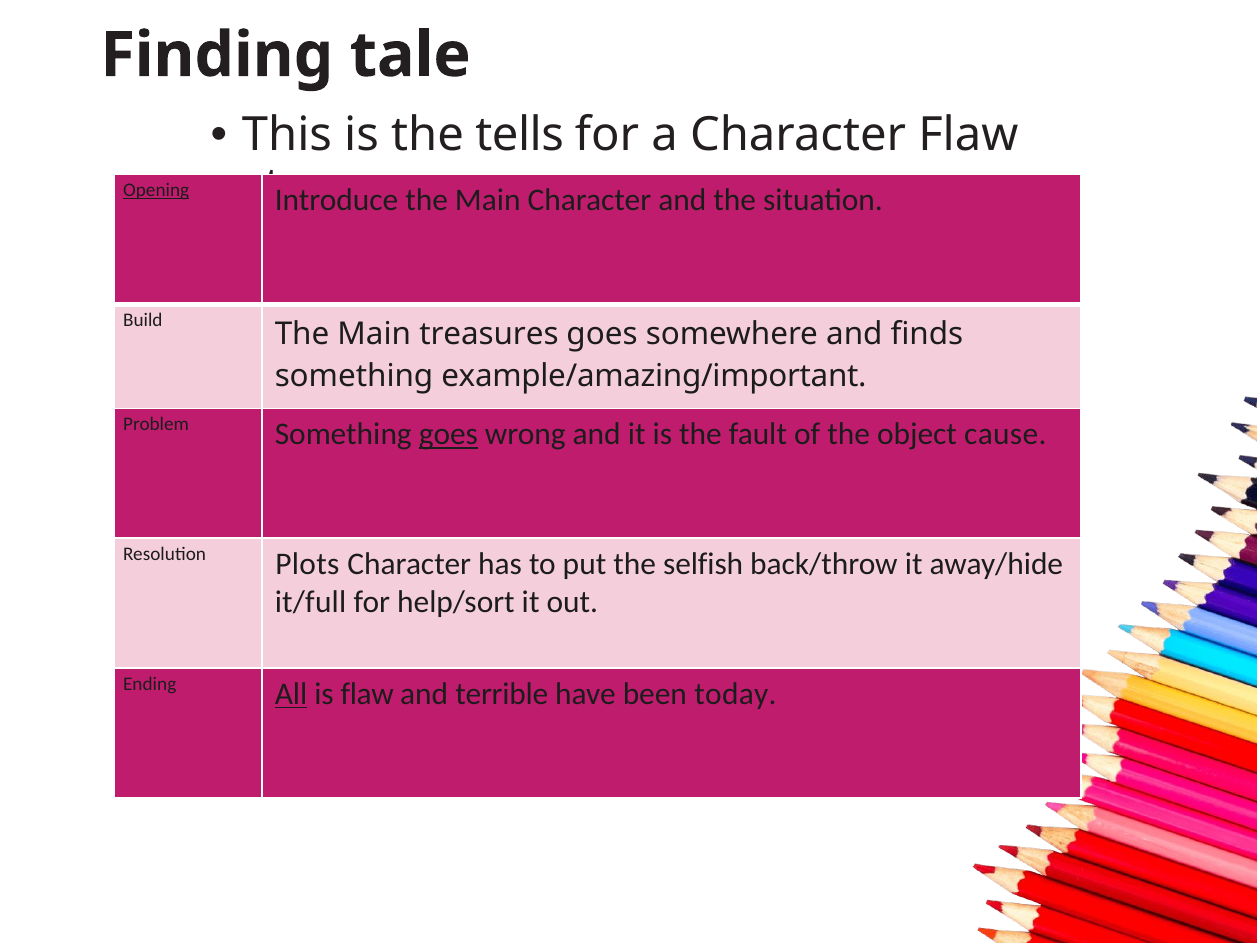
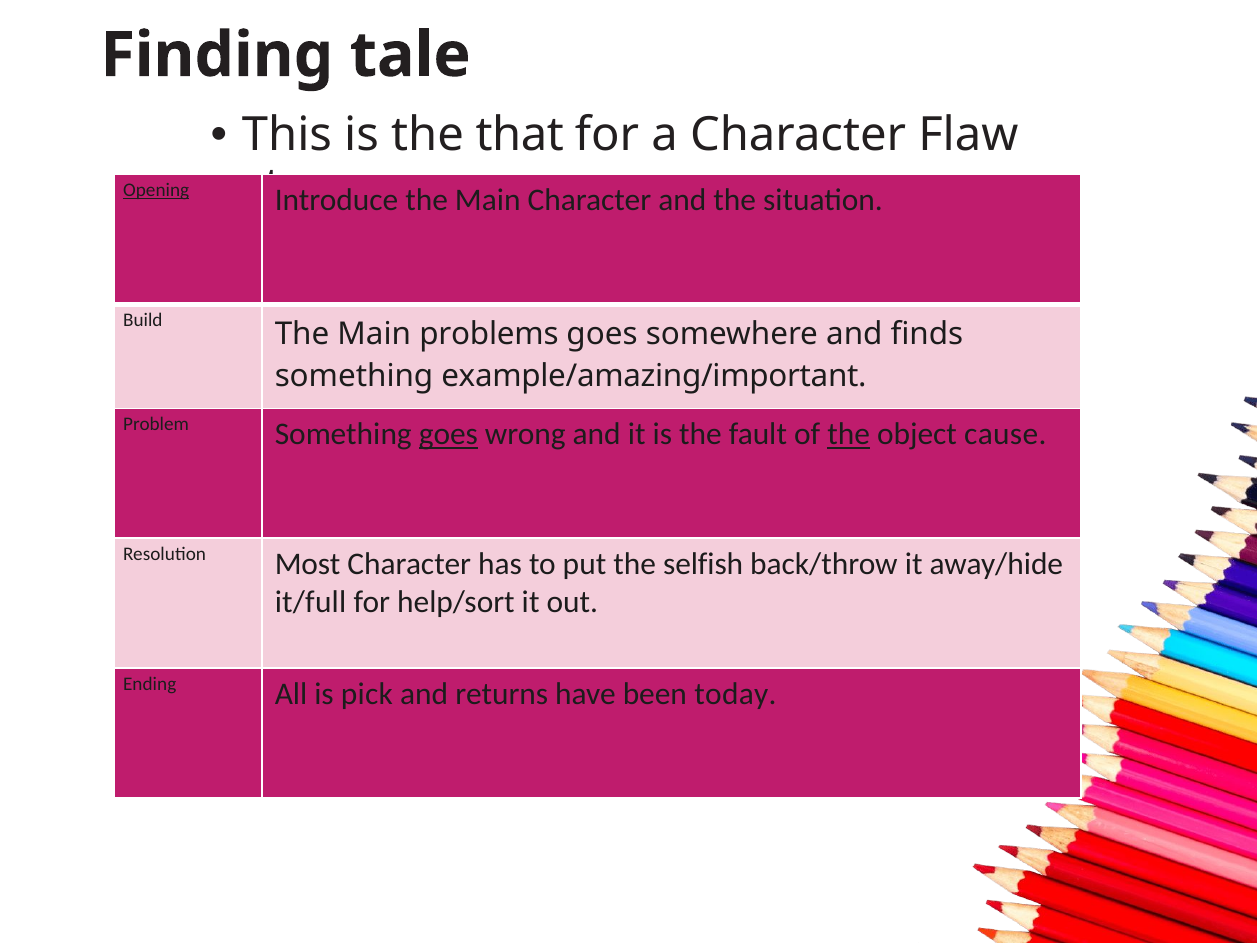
tells: tells -> that
treasures: treasures -> problems
the at (849, 434) underline: none -> present
Plots: Plots -> Most
All underline: present -> none
is flaw: flaw -> pick
terrible: terrible -> returns
